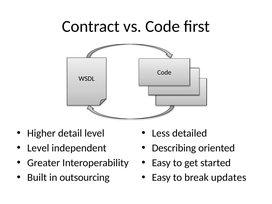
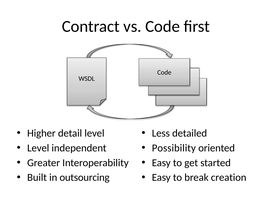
Describing: Describing -> Possibility
updates: updates -> creation
